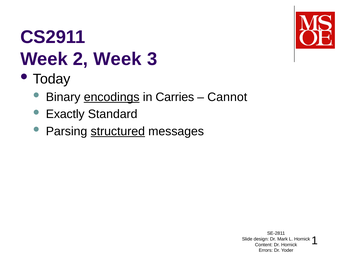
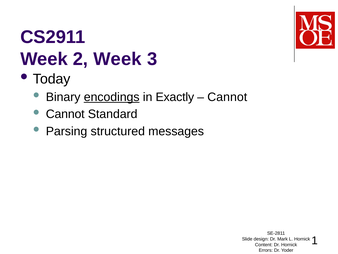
Carries: Carries -> Exactly
Exactly at (65, 114): Exactly -> Cannot
structured underline: present -> none
